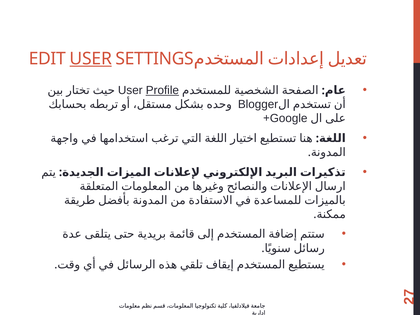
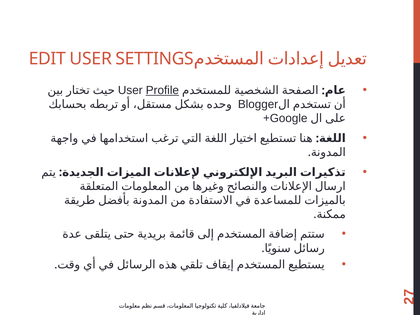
USER at (91, 59) underline: present -> none
